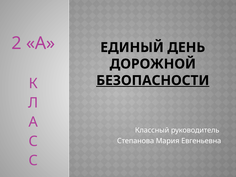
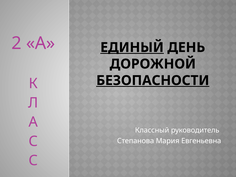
ЕДИНЫЙ underline: none -> present
